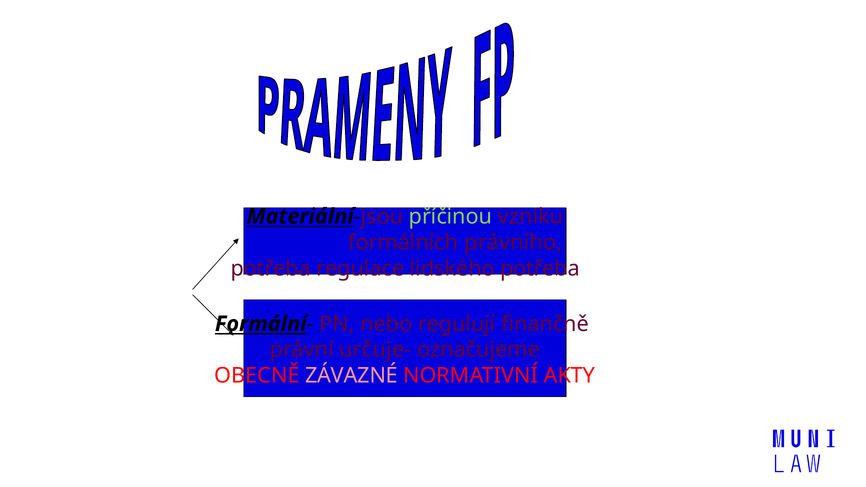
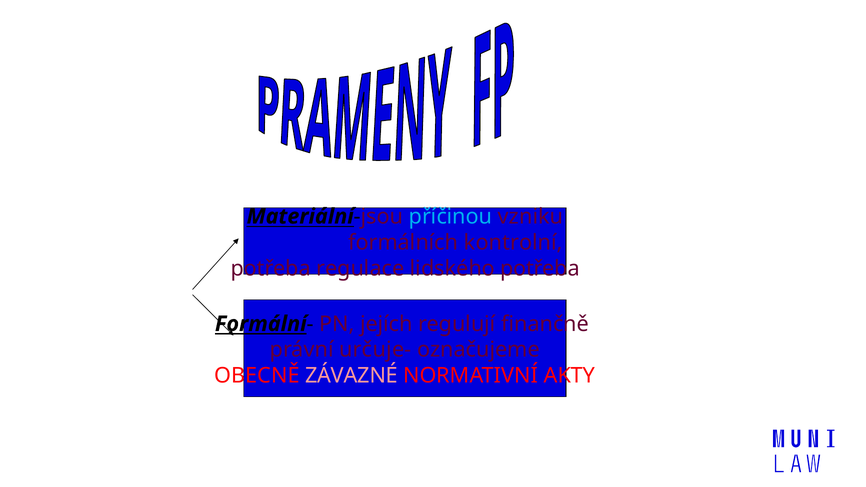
příčinou colour: light green -> light blue
právního: právního -> kontrolní
nebo: nebo -> jejích
